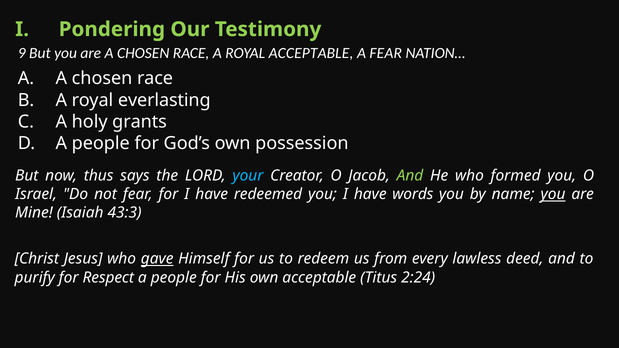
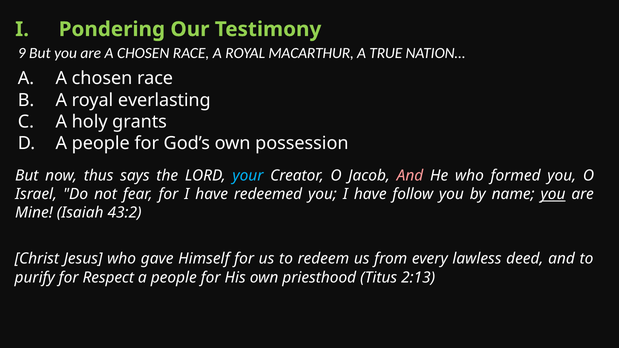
ROYAL ACCEPTABLE: ACCEPTABLE -> MACARTHUR
A FEAR: FEAR -> TRUE
And at (410, 176) colour: light green -> pink
words: words -> follow
43:3: 43:3 -> 43:2
gave underline: present -> none
own acceptable: acceptable -> priesthood
2:24: 2:24 -> 2:13
